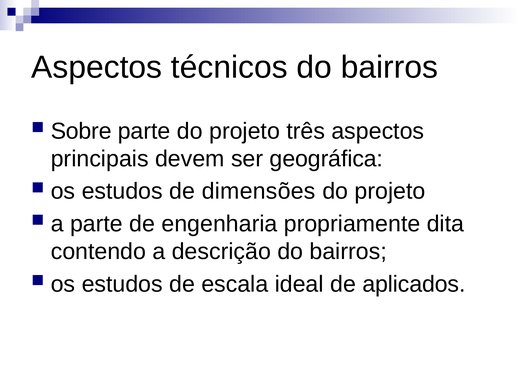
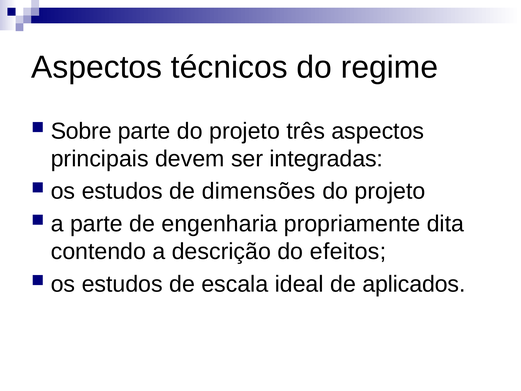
técnicos do bairros: bairros -> regime
geográfica: geográfica -> integradas
descrição do bairros: bairros -> efeitos
